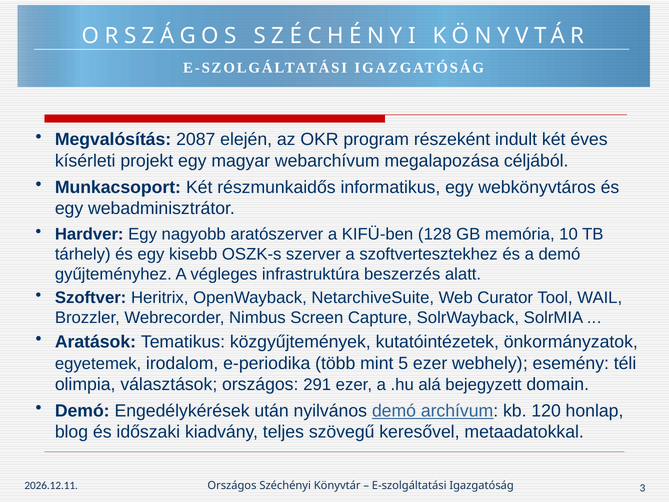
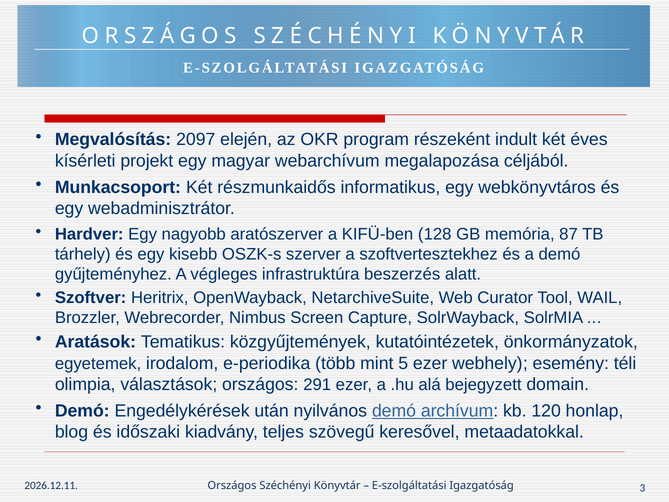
2087: 2087 -> 2097
10: 10 -> 87
